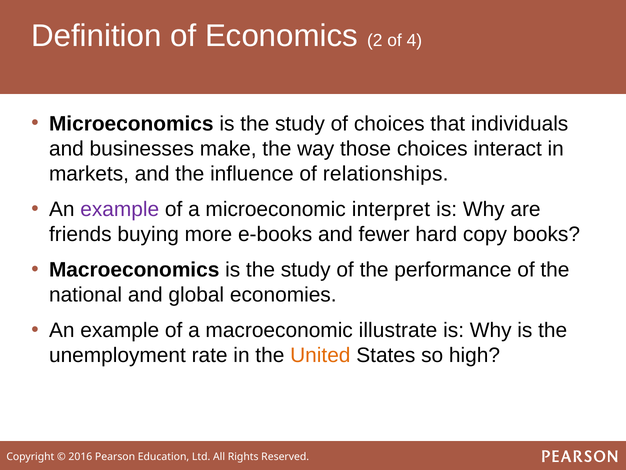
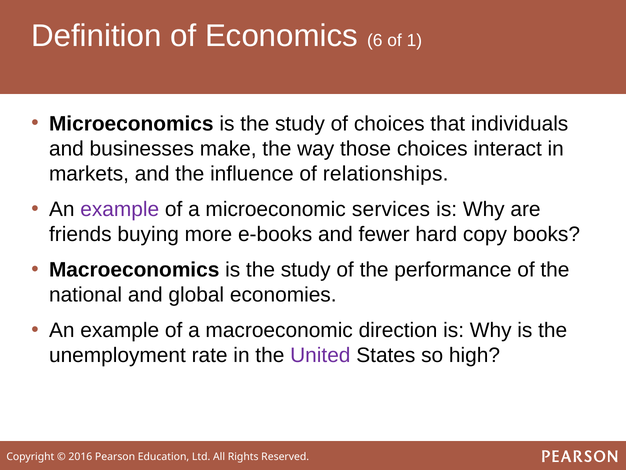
2: 2 -> 6
4: 4 -> 1
interpret: interpret -> services
illustrate: illustrate -> direction
United colour: orange -> purple
